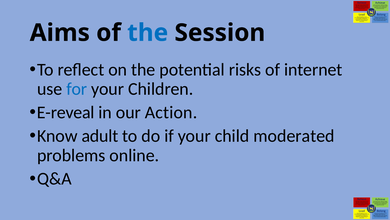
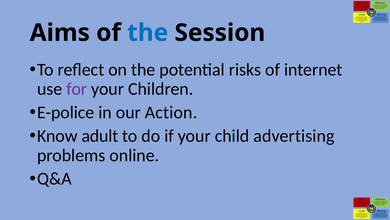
for colour: blue -> purple
E-reveal: E-reveal -> E-police
moderated: moderated -> advertising
